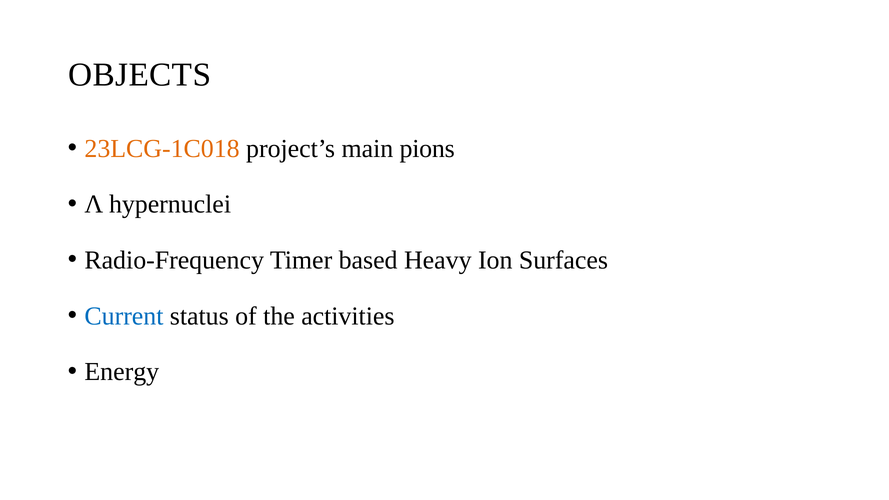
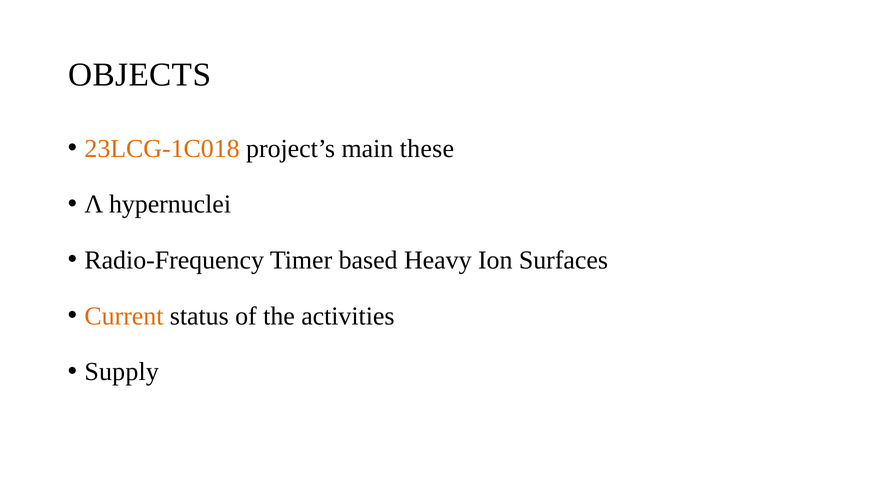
pions: pions -> these
Current colour: blue -> orange
Energy: Energy -> Supply
